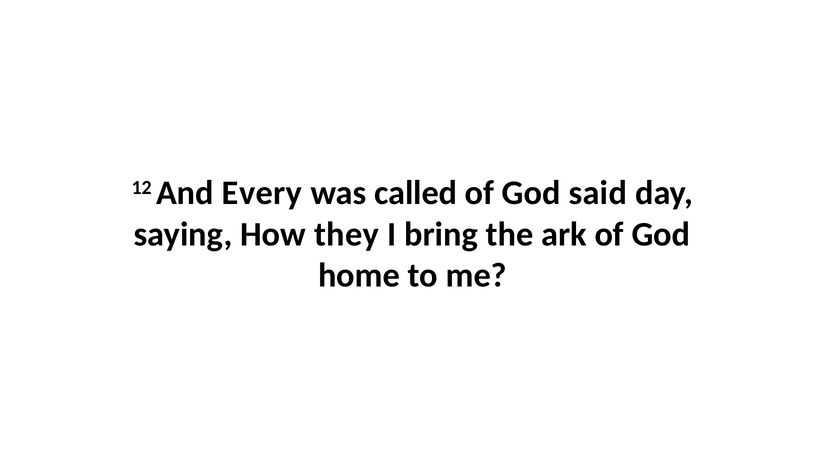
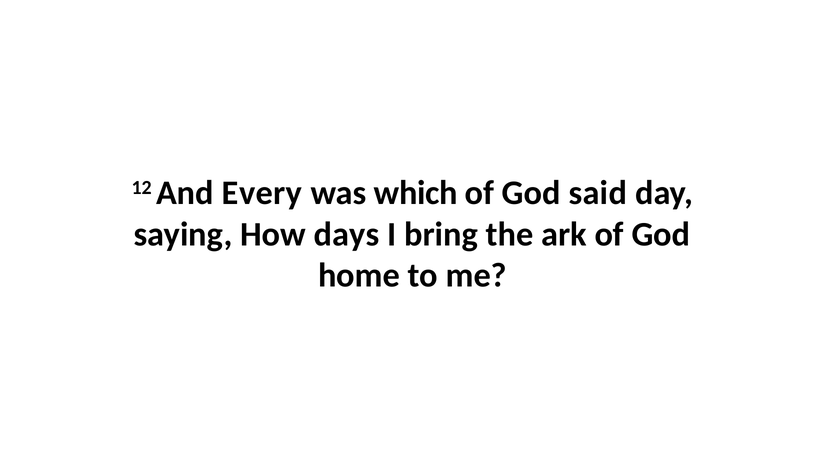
called: called -> which
they: they -> days
